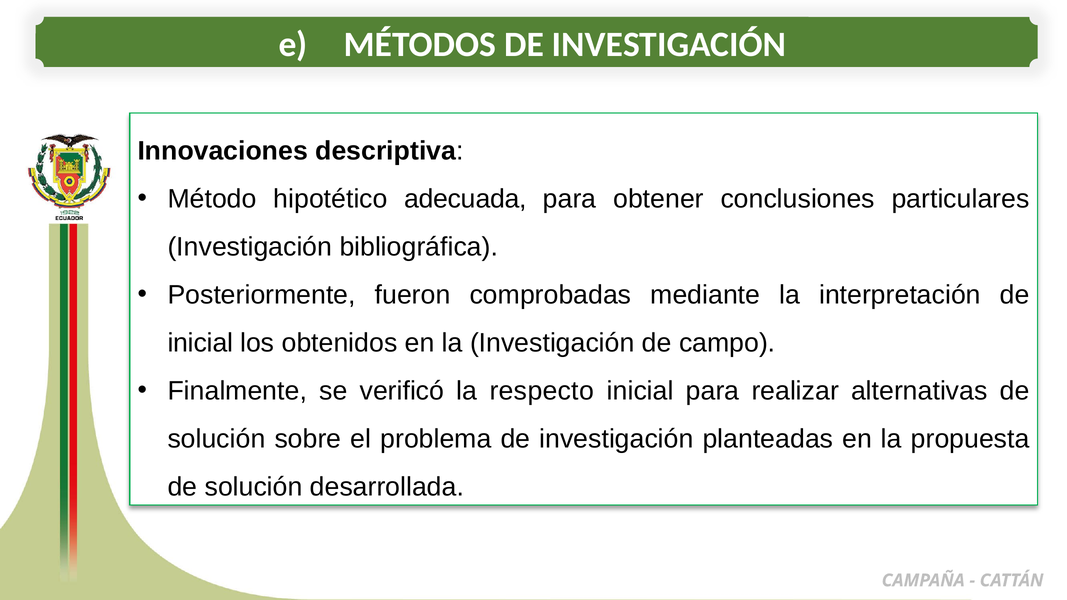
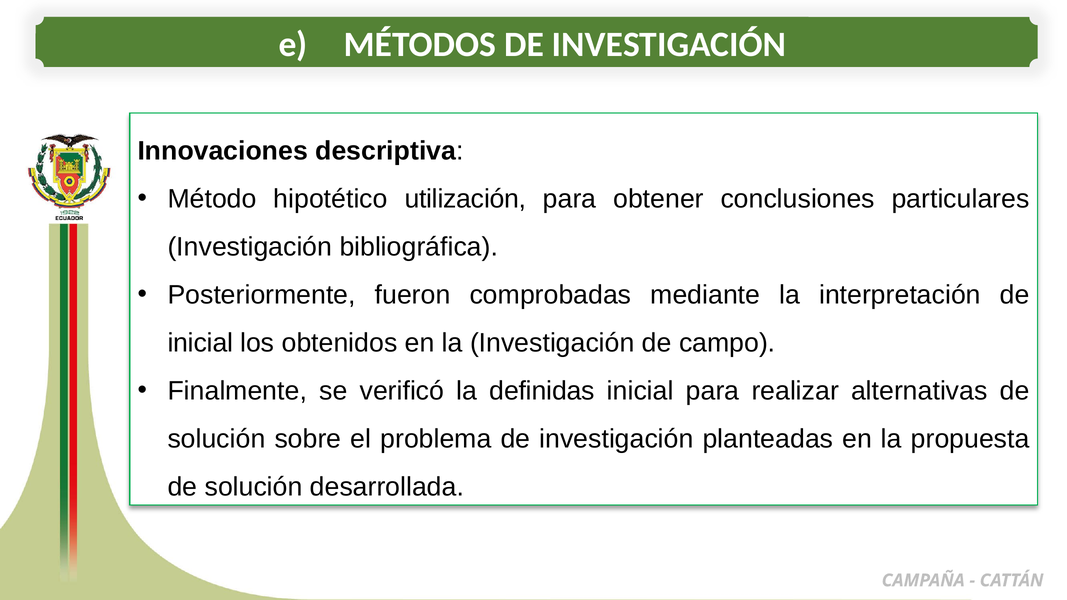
adecuada: adecuada -> utilización
respecto: respecto -> definidas
